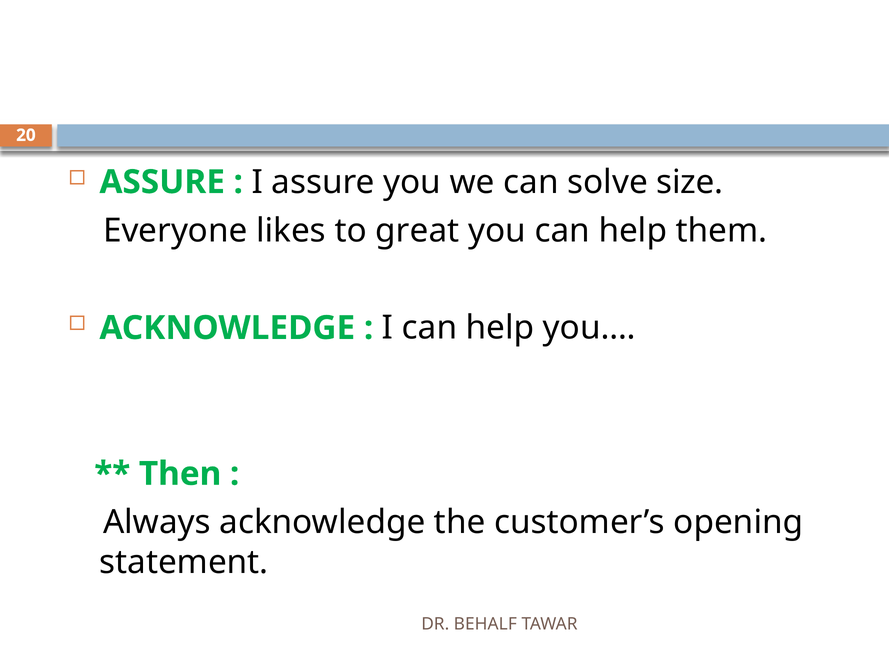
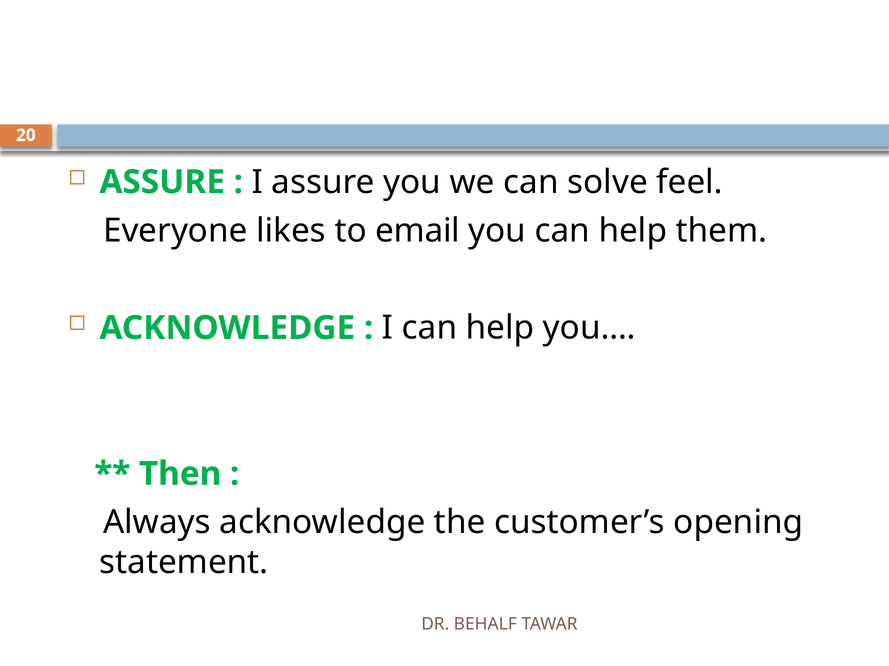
size: size -> feel
great: great -> email
